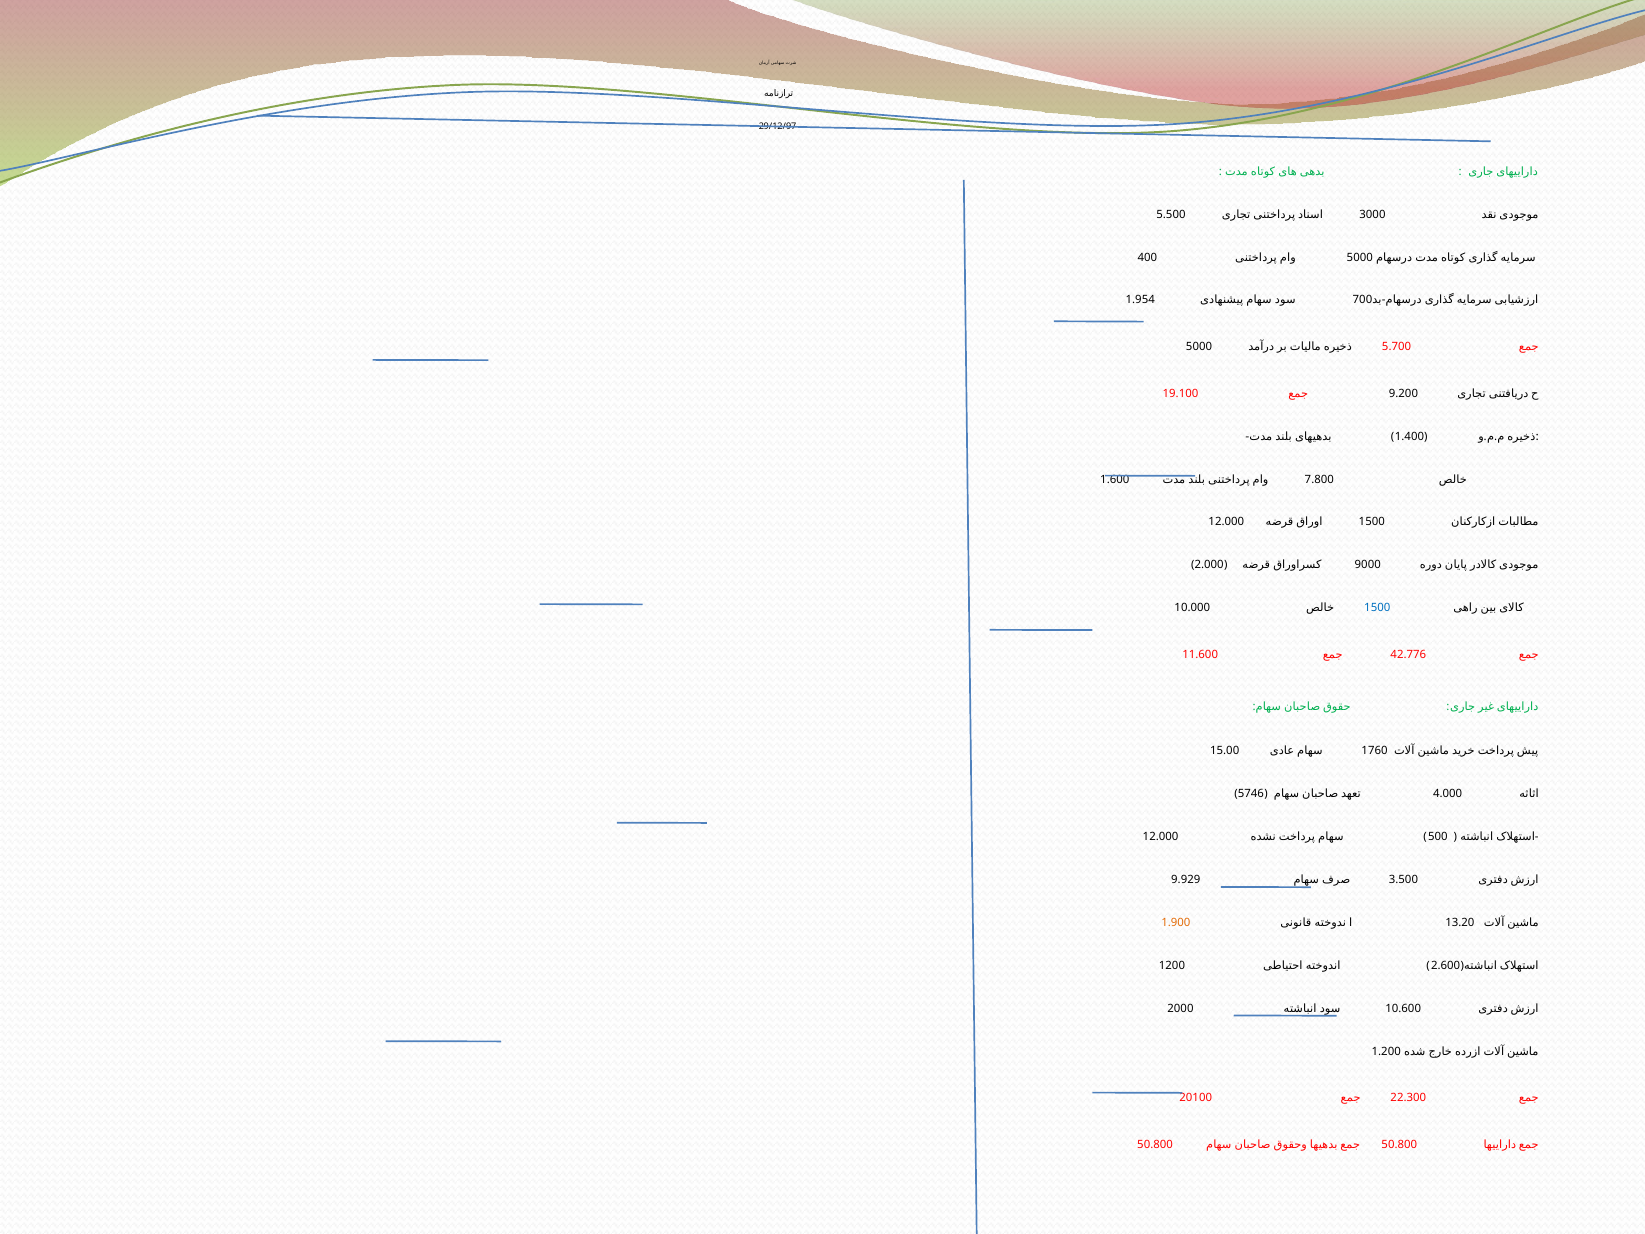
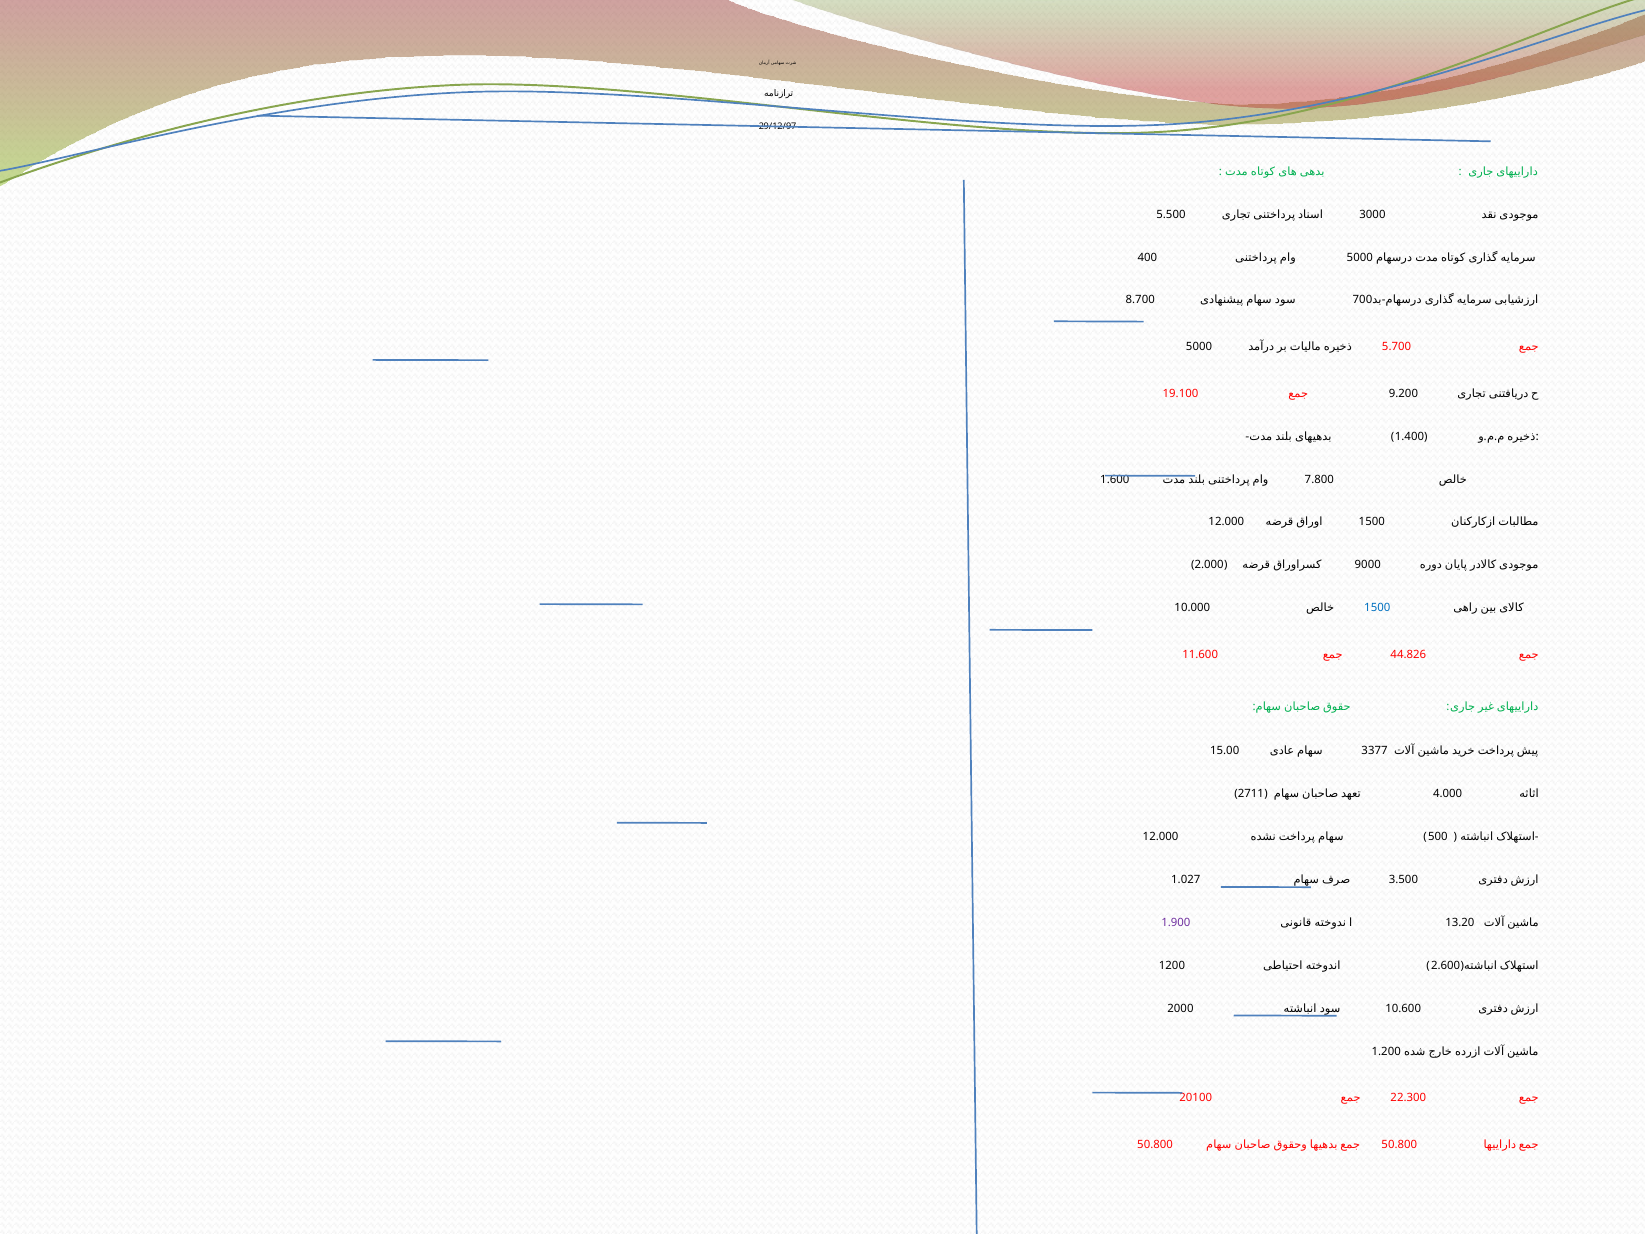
1.954: 1.954 -> 8.700
42.776: 42.776 -> 44.826
1760: 1760 -> 3377
5746: 5746 -> 2711
9.929: 9.929 -> 1.027
1.900 colour: orange -> purple
